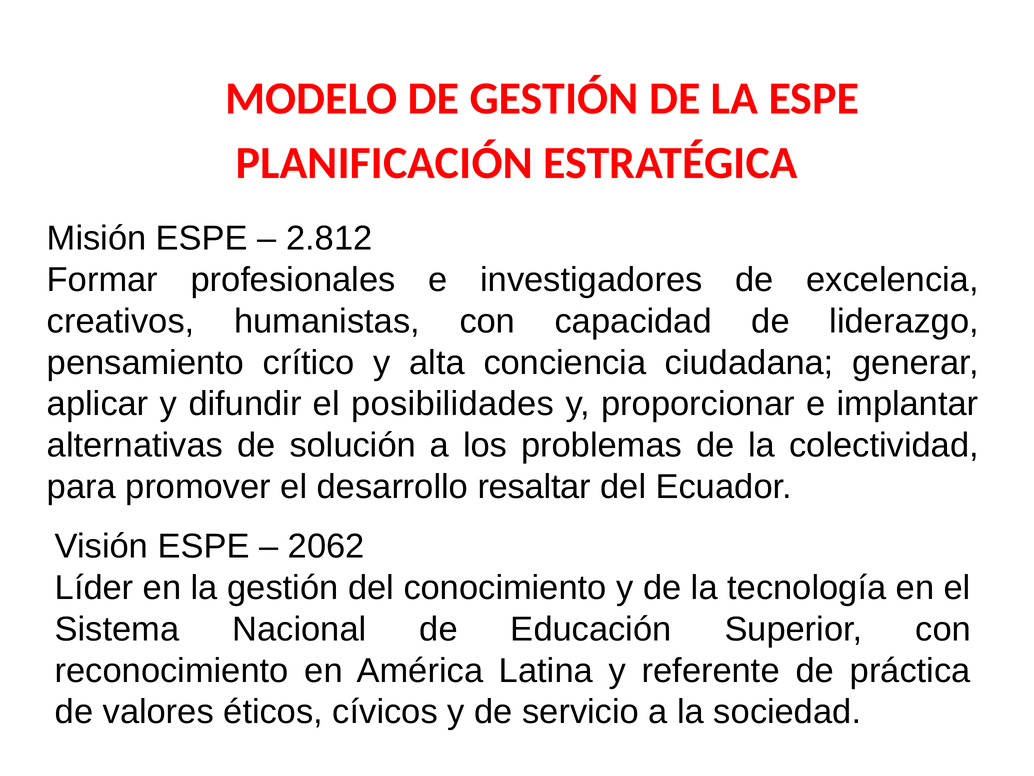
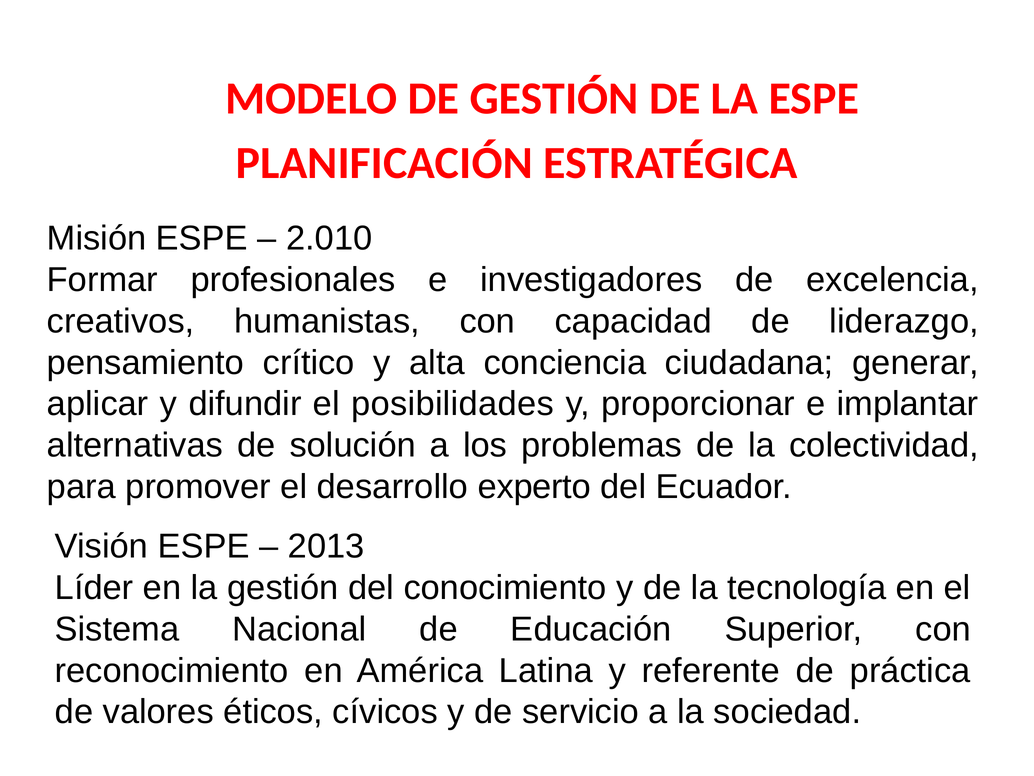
2.812: 2.812 -> 2.010
resaltar: resaltar -> experto
2062: 2062 -> 2013
